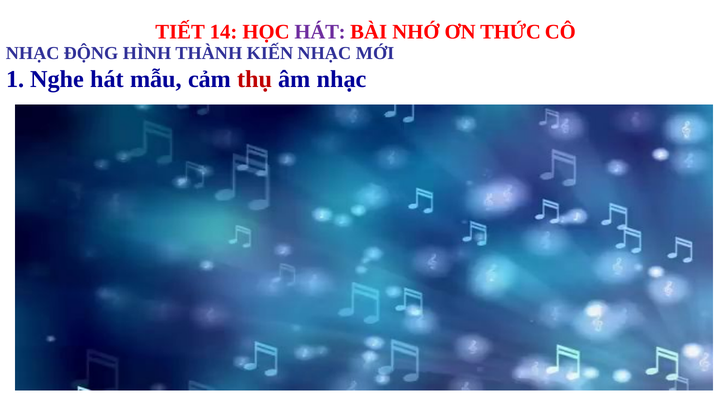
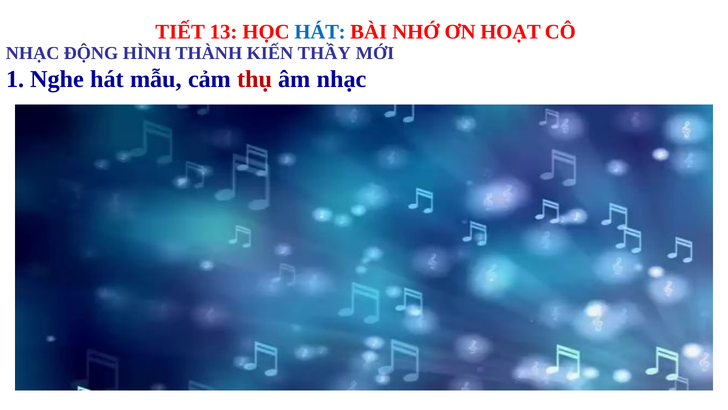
14: 14 -> 13
HÁT at (320, 32) colour: purple -> blue
THỨC: THỨC -> HOẠT
KIẾN NHẠC: NHẠC -> THẦY
